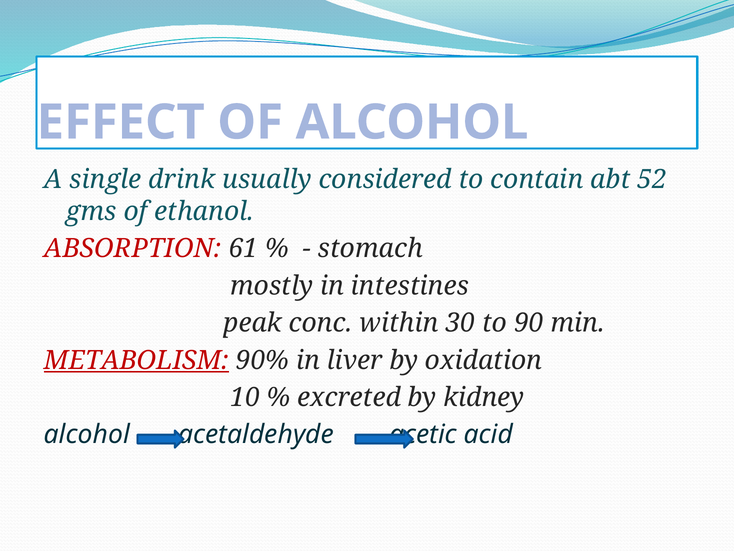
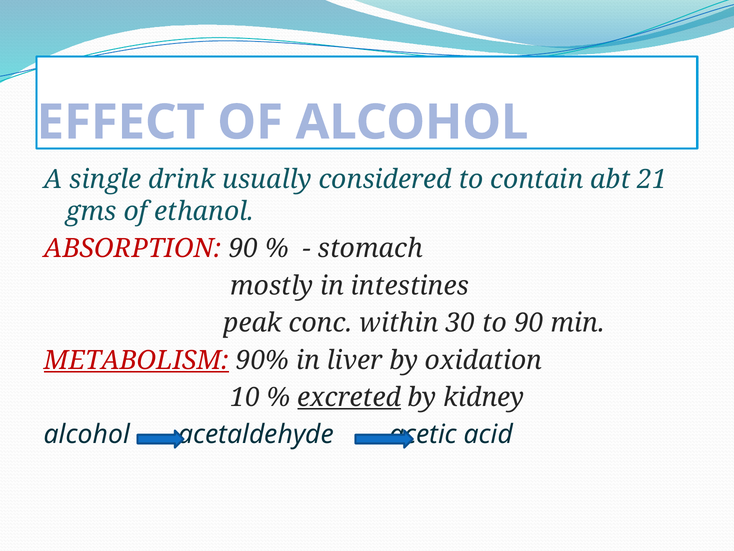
52: 52 -> 21
ABSORPTION 61: 61 -> 90
excreted underline: none -> present
